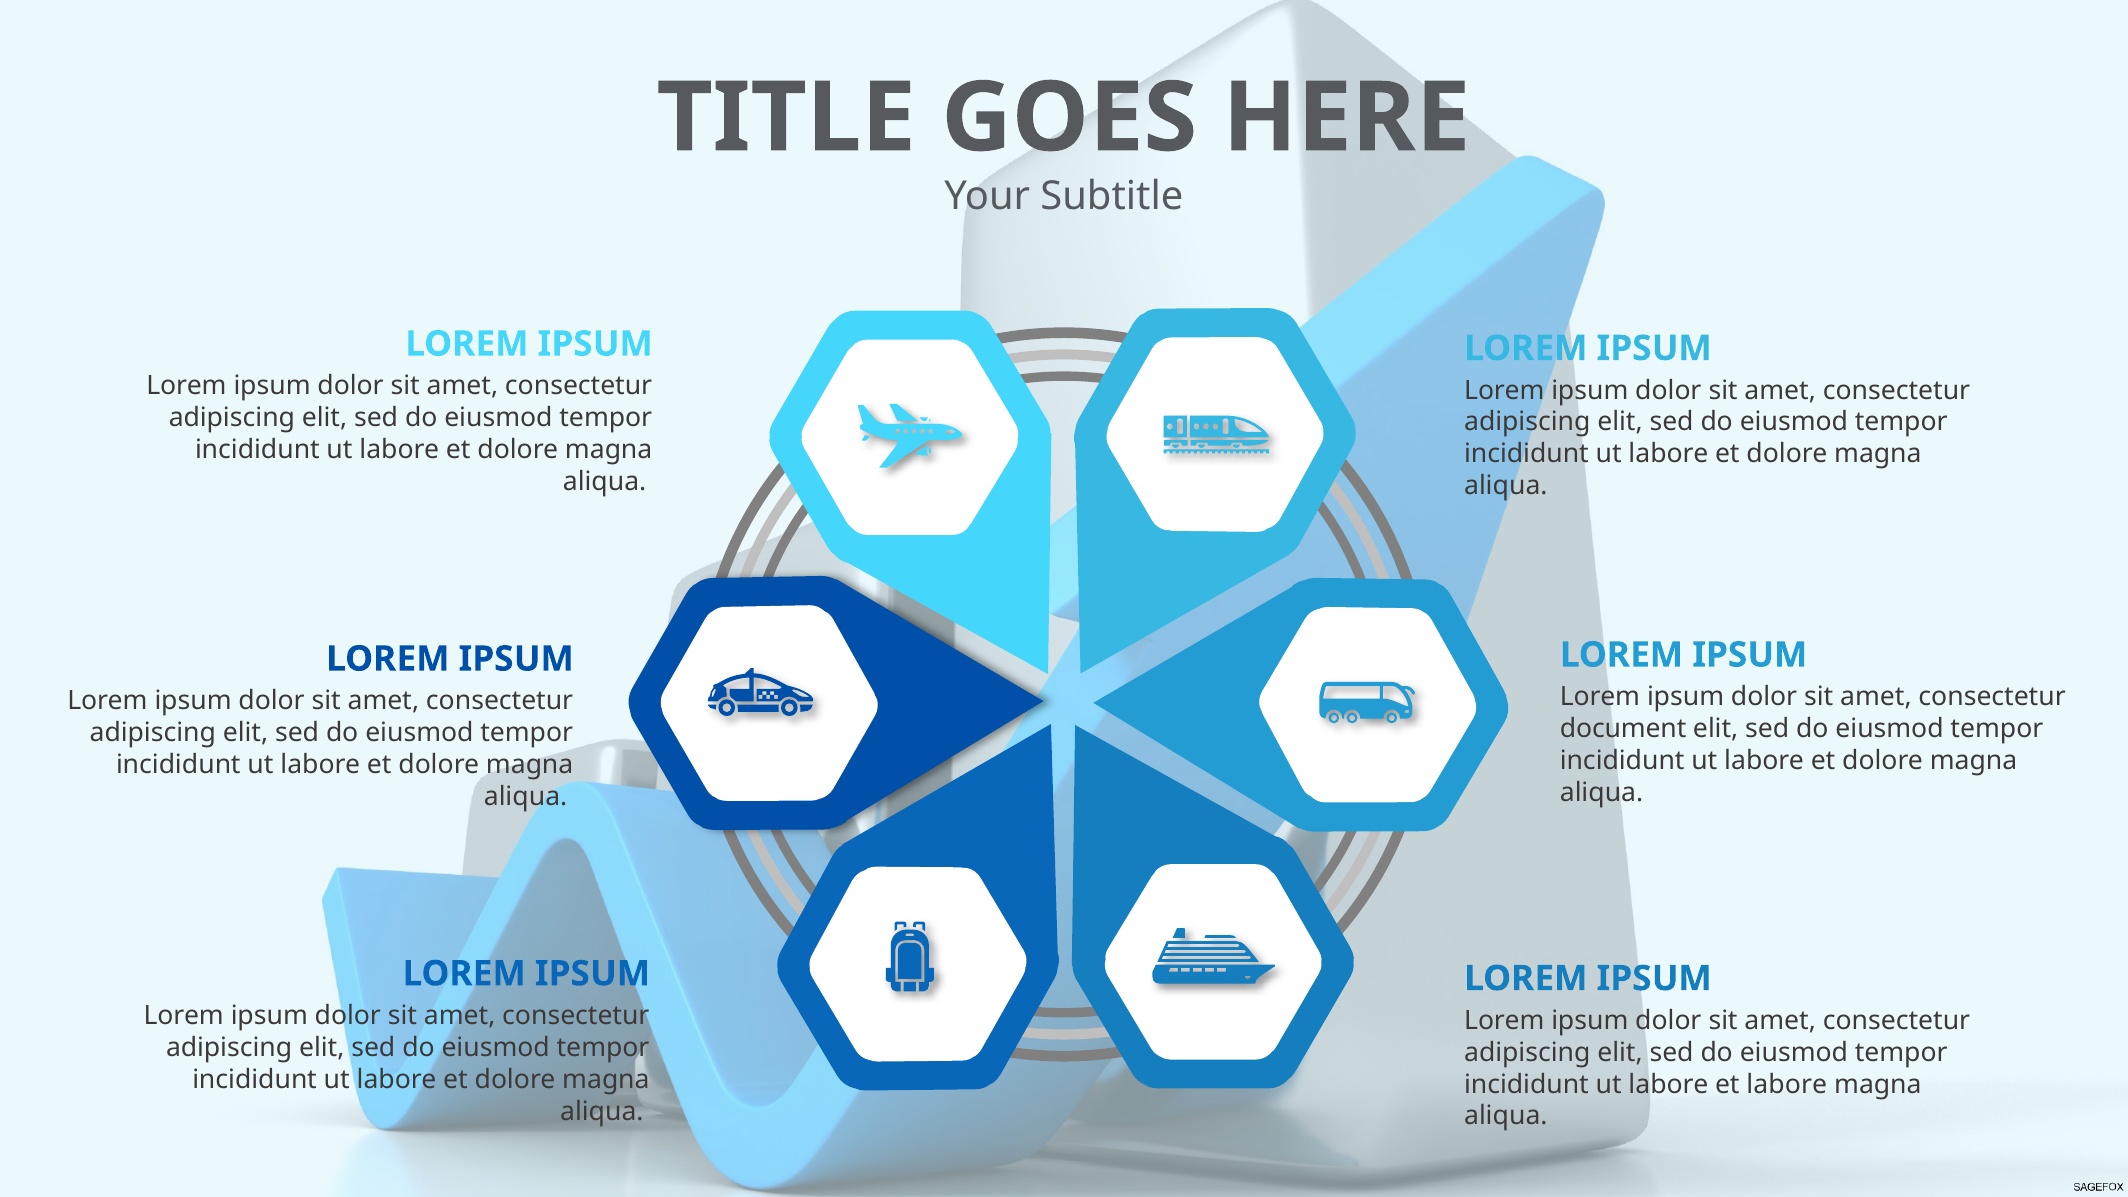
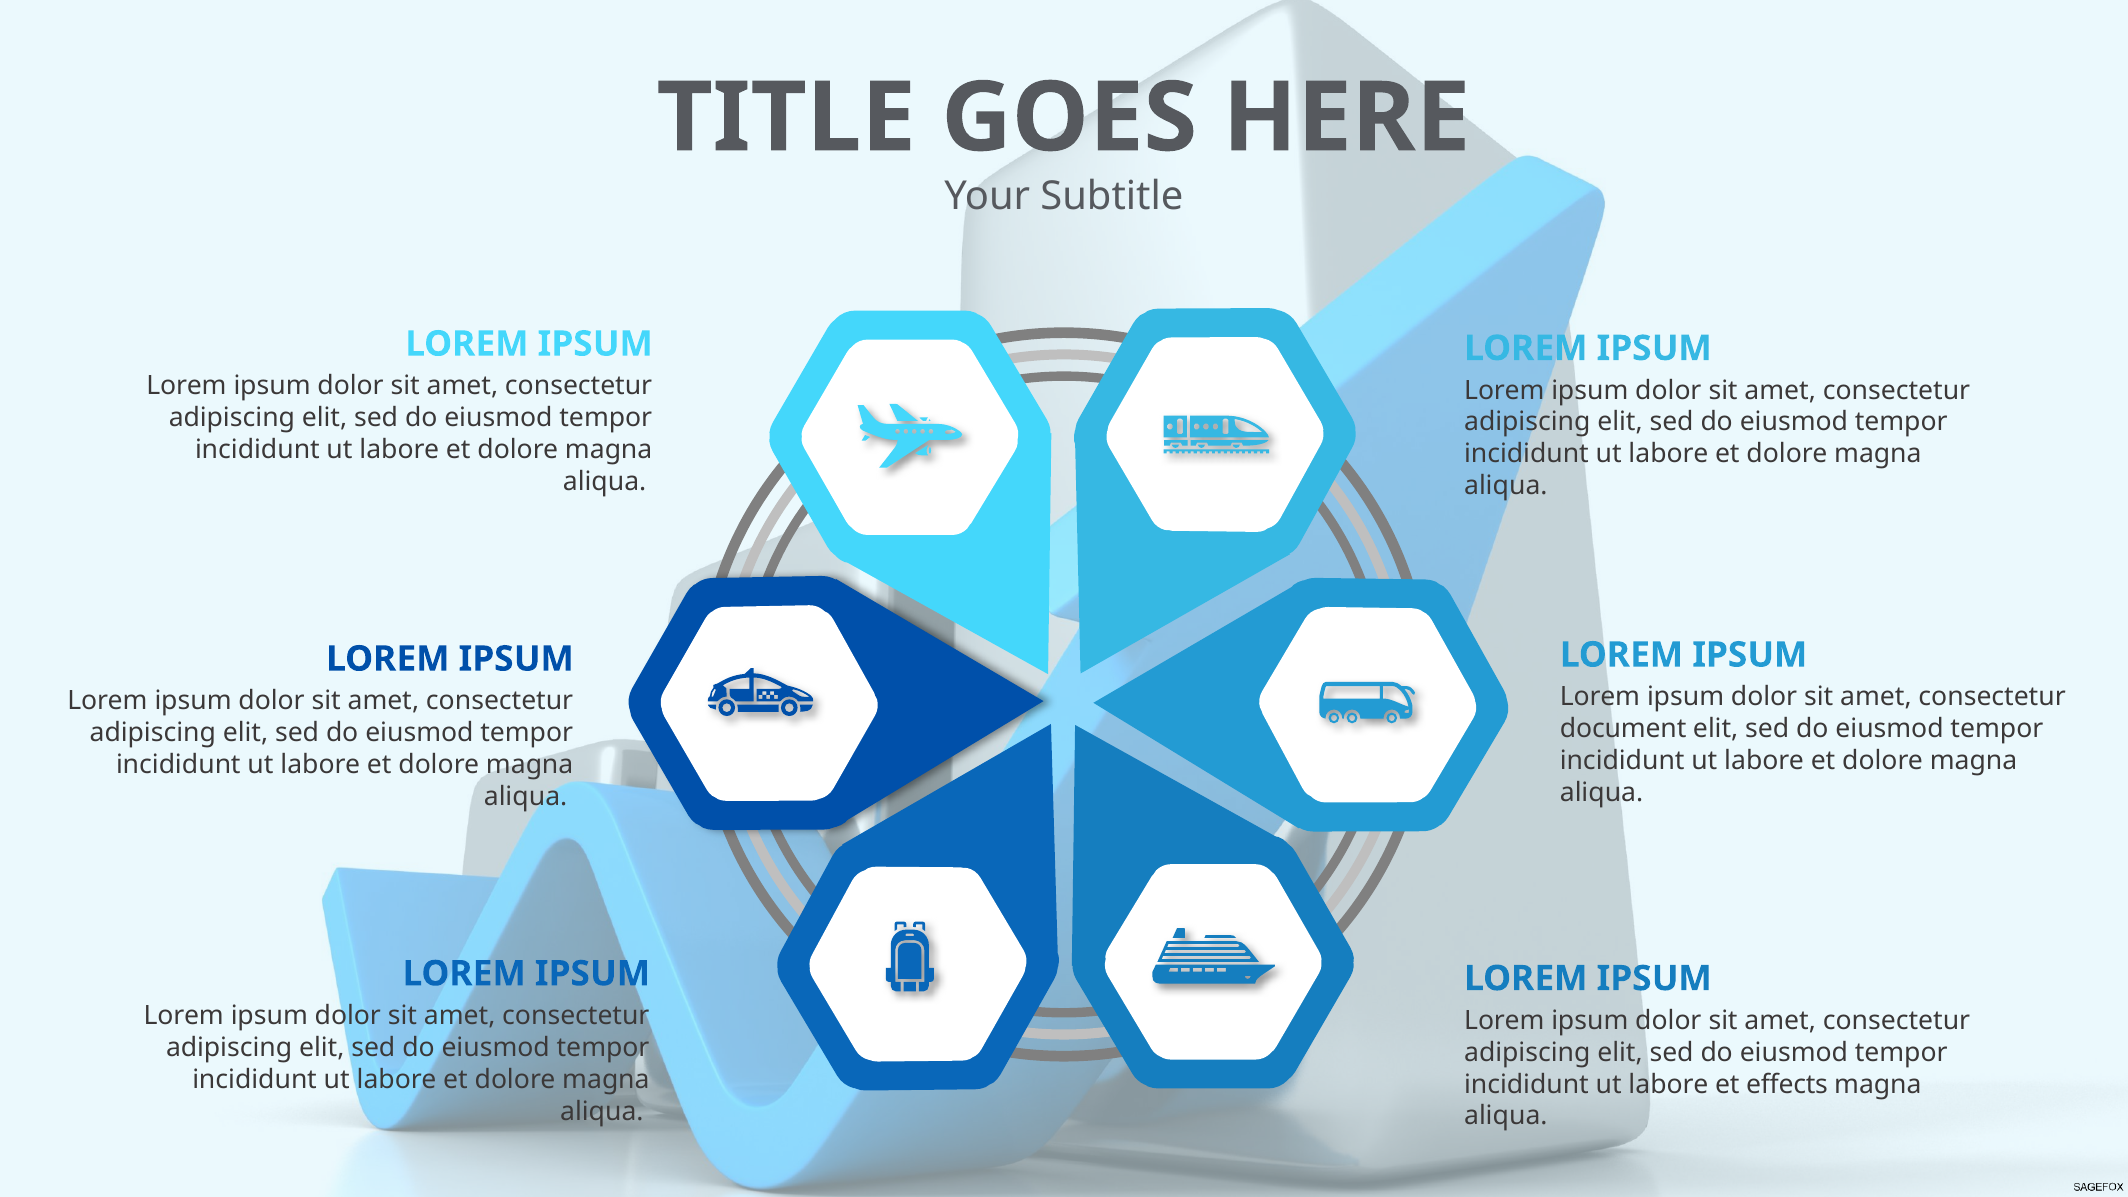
et labore: labore -> effects
